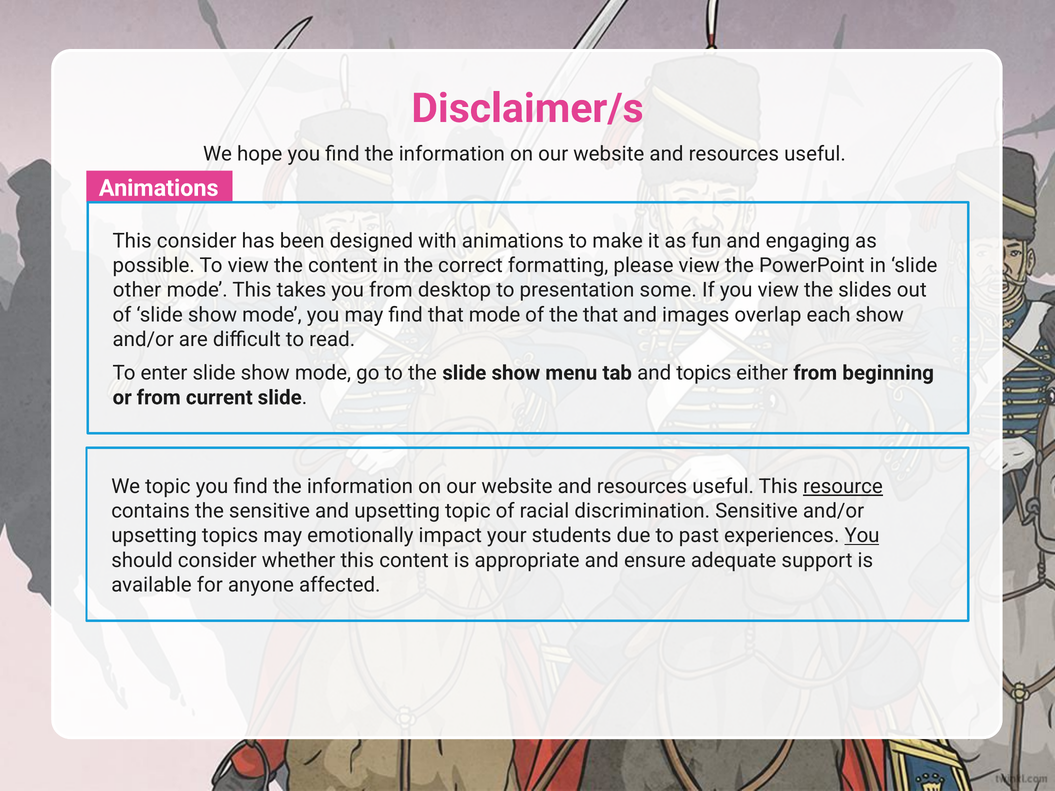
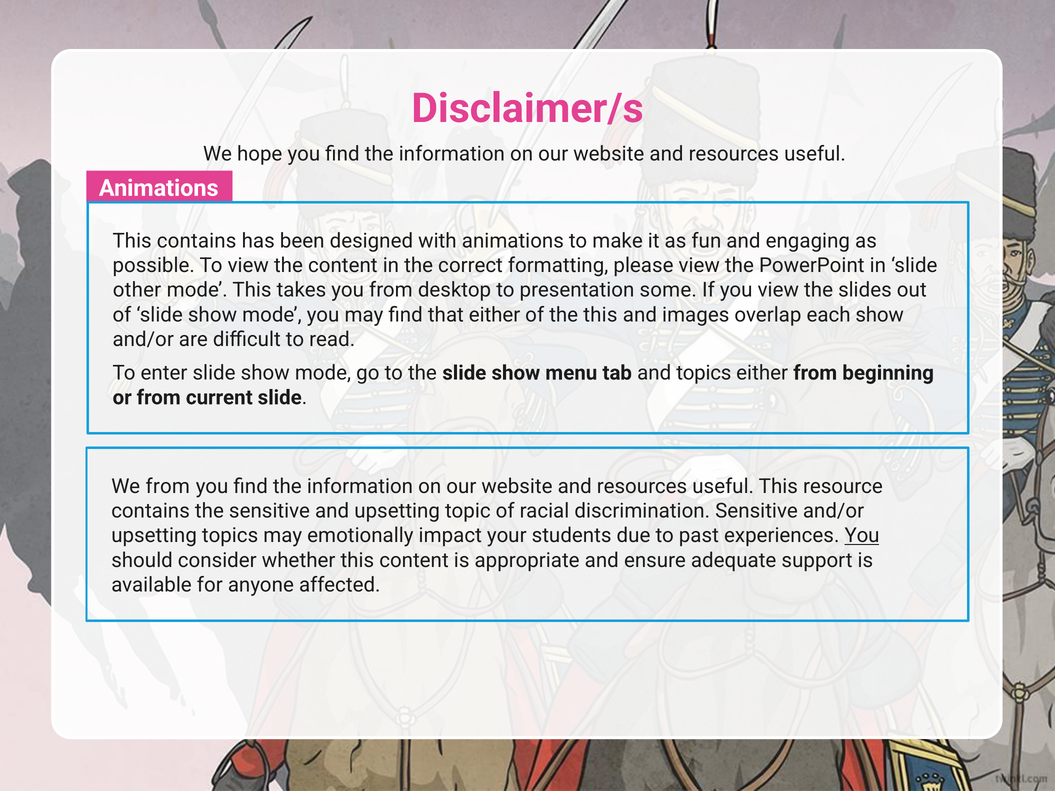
This consider: consider -> contains
that mode: mode -> either
the that: that -> this
We topic: topic -> from
resource underline: present -> none
